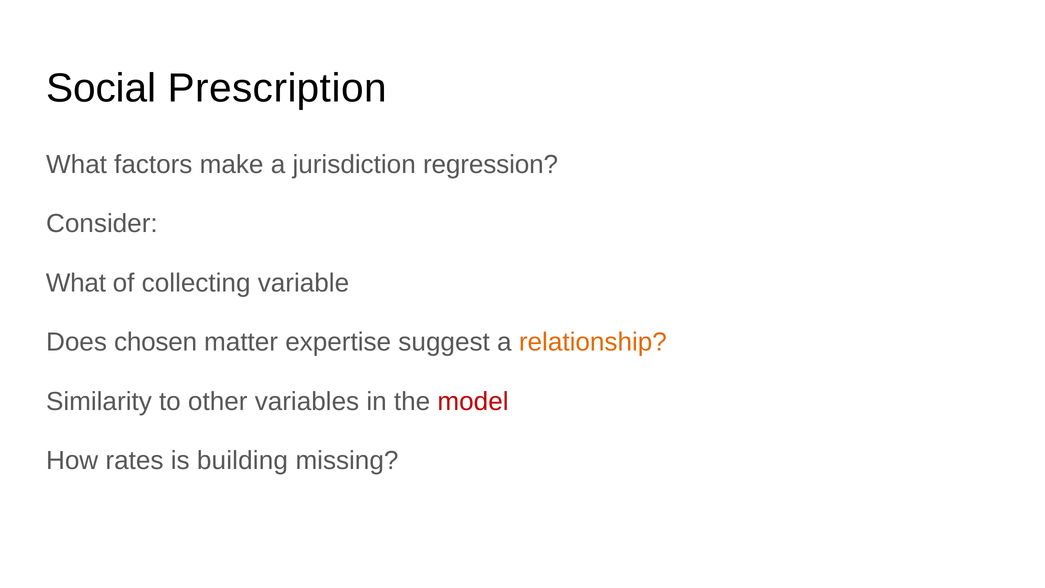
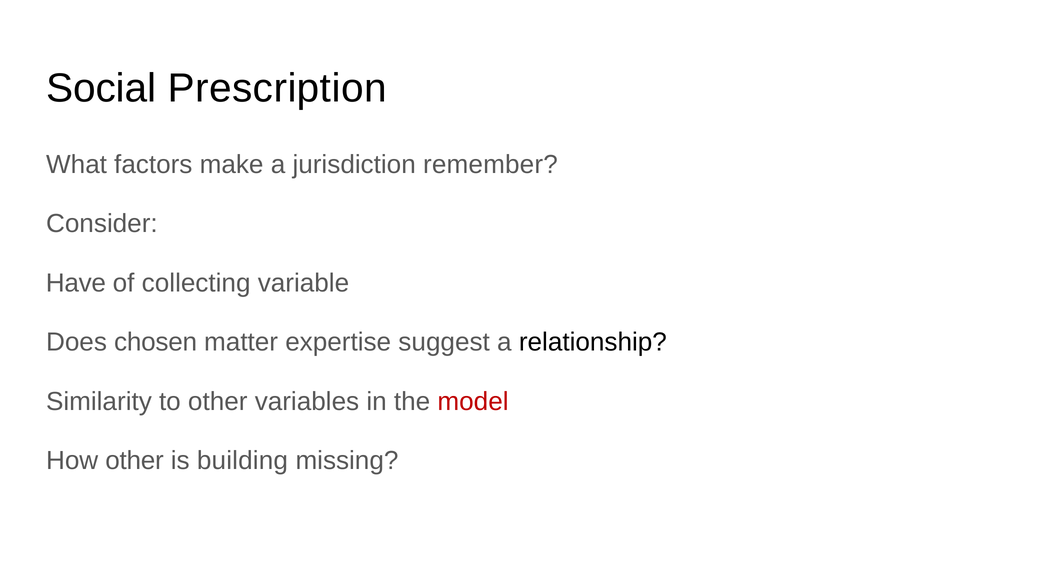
regression: regression -> remember
What at (76, 283): What -> Have
relationship colour: orange -> black
How rates: rates -> other
